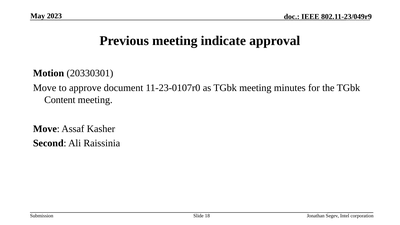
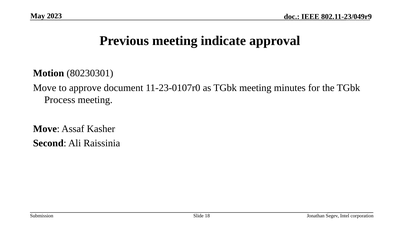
20330301: 20330301 -> 80230301
Content: Content -> Process
